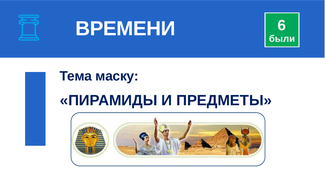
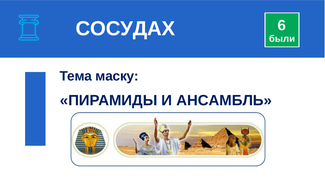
ВРЕМЕНИ: ВРЕМЕНИ -> СОСУДАХ
ПРЕДМЕТЫ: ПРЕДМЕТЫ -> АНСАМБЛЬ
